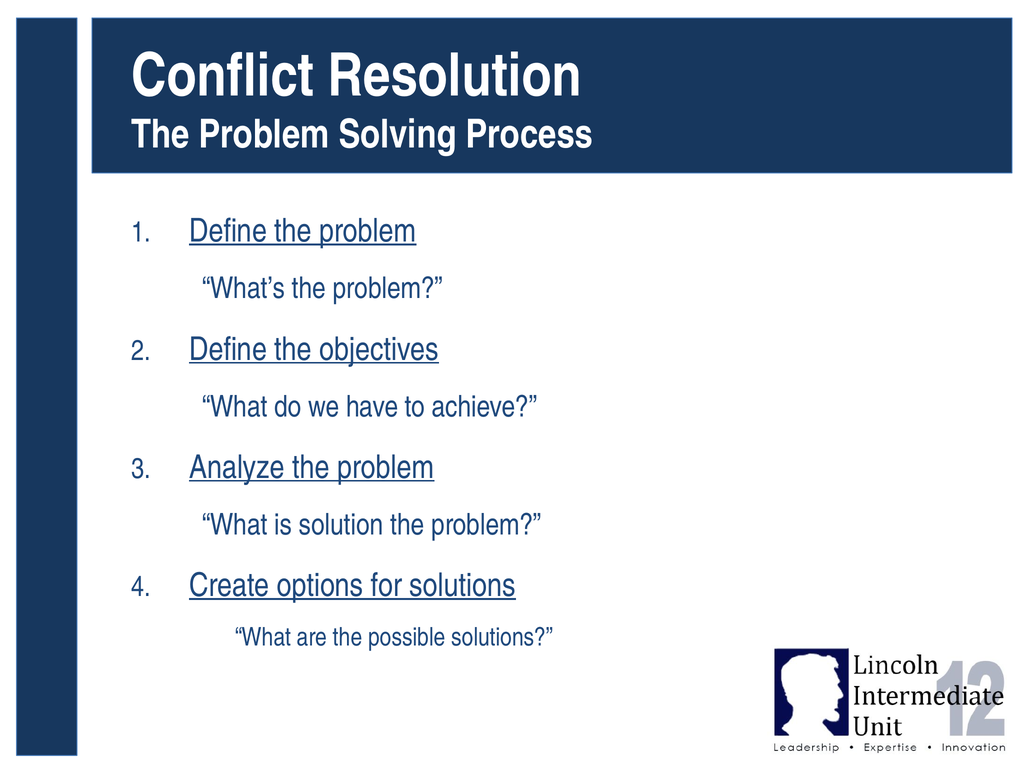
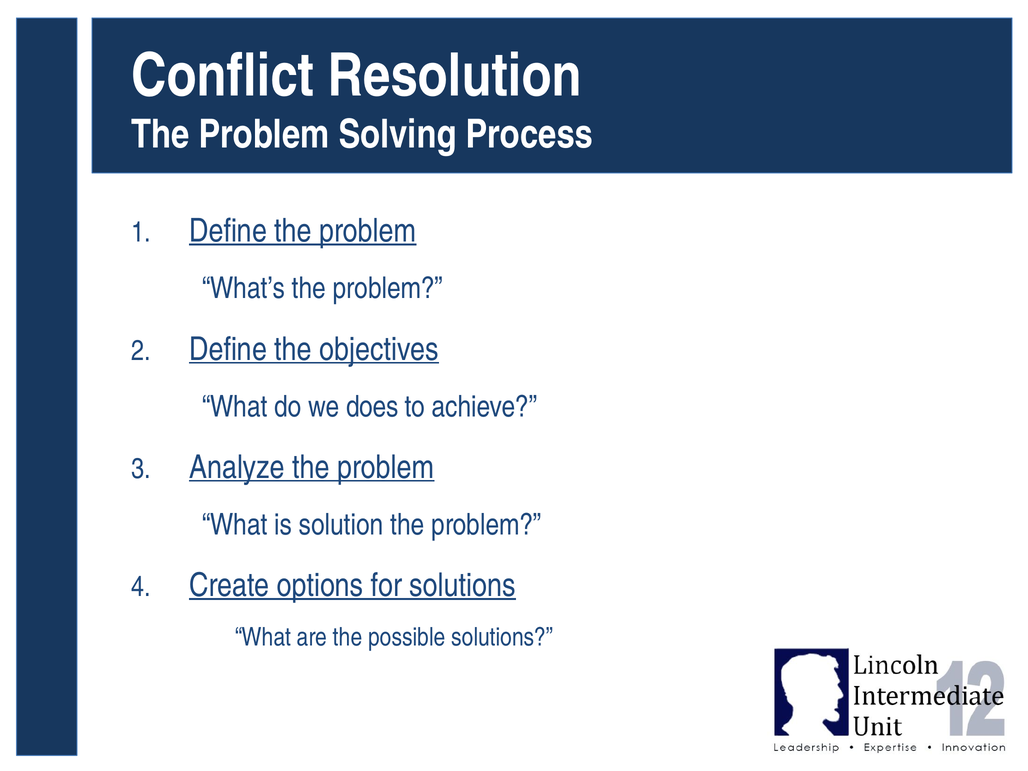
have: have -> does
